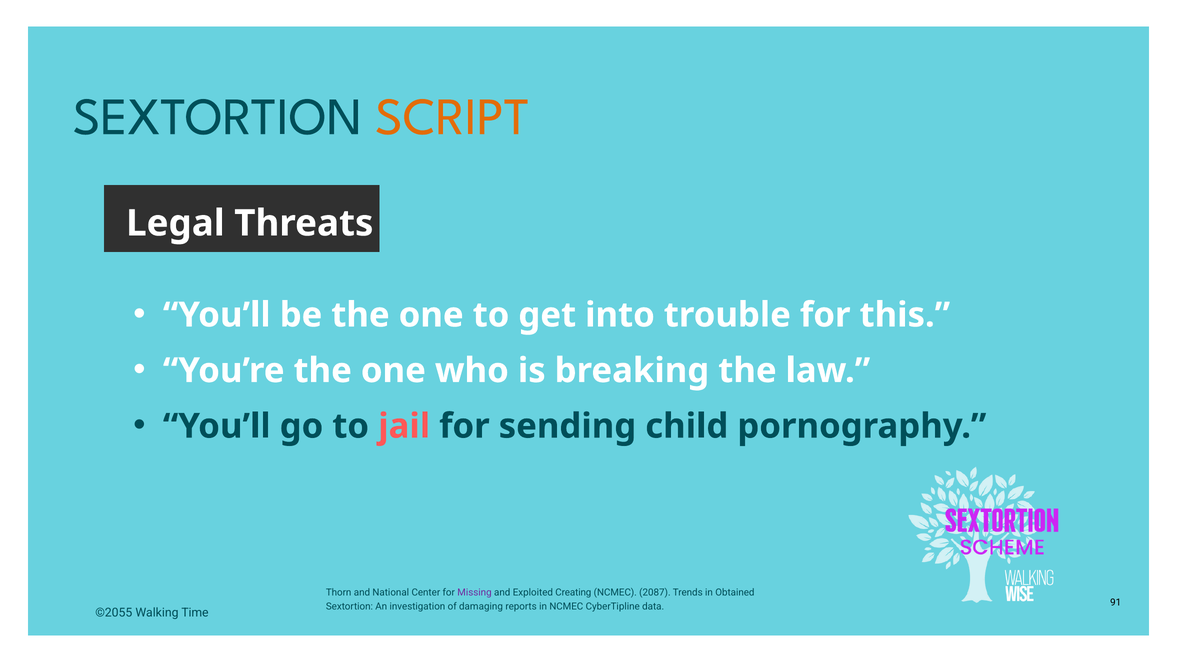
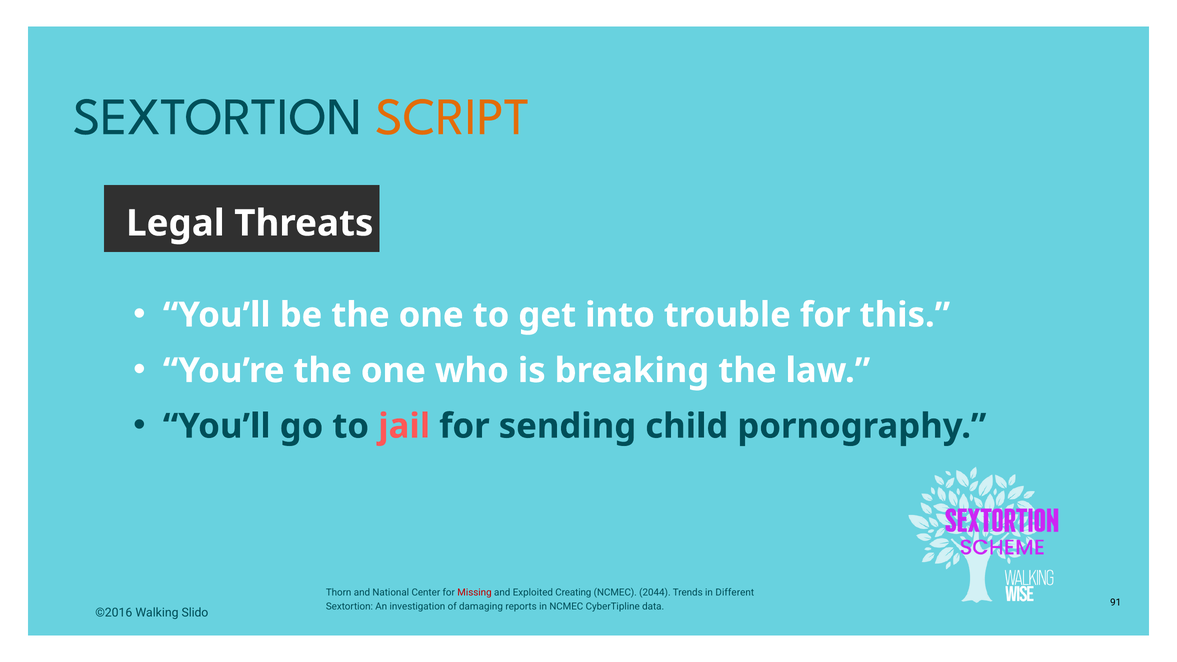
Missing colour: purple -> red
2087: 2087 -> 2044
Obtained: Obtained -> Different
©2055: ©2055 -> ©2016
Time: Time -> Slido
